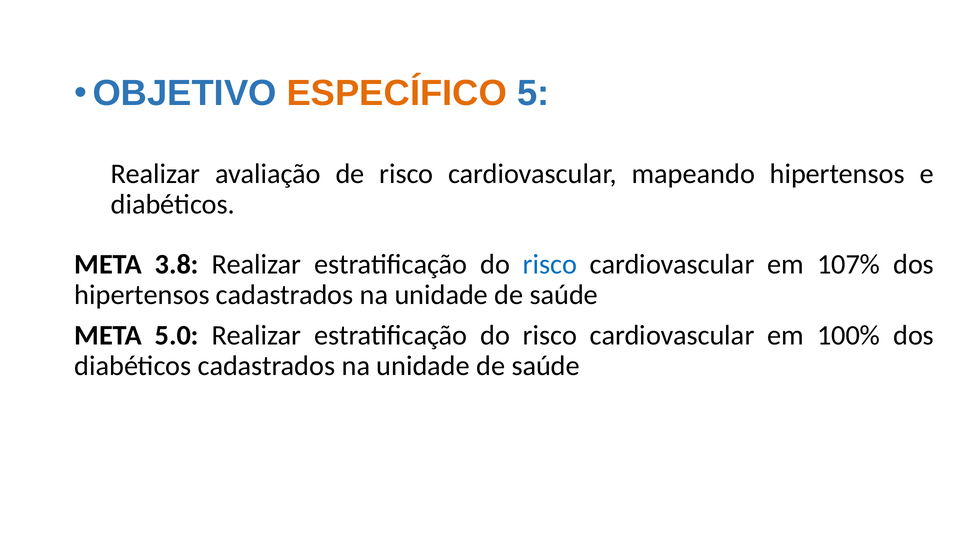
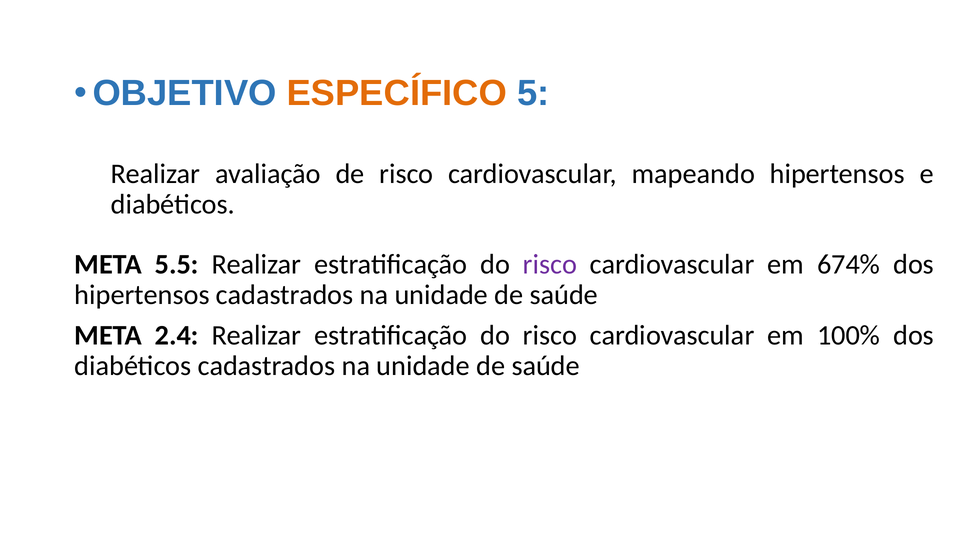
3.8: 3.8 -> 5.5
risco at (550, 265) colour: blue -> purple
107%: 107% -> 674%
5.0: 5.0 -> 2.4
